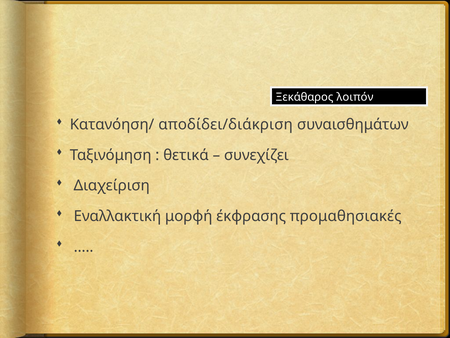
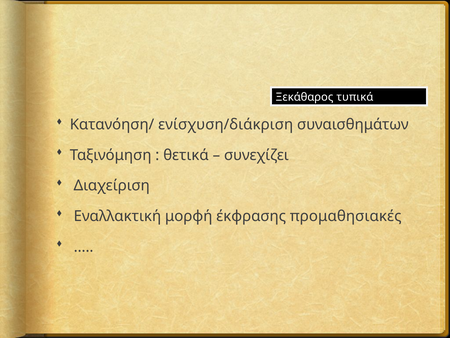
λοιπόν: λοιπόν -> τυπικά
αποδίδει/διάκριση: αποδίδει/διάκριση -> ενίσχυση/διάκριση
